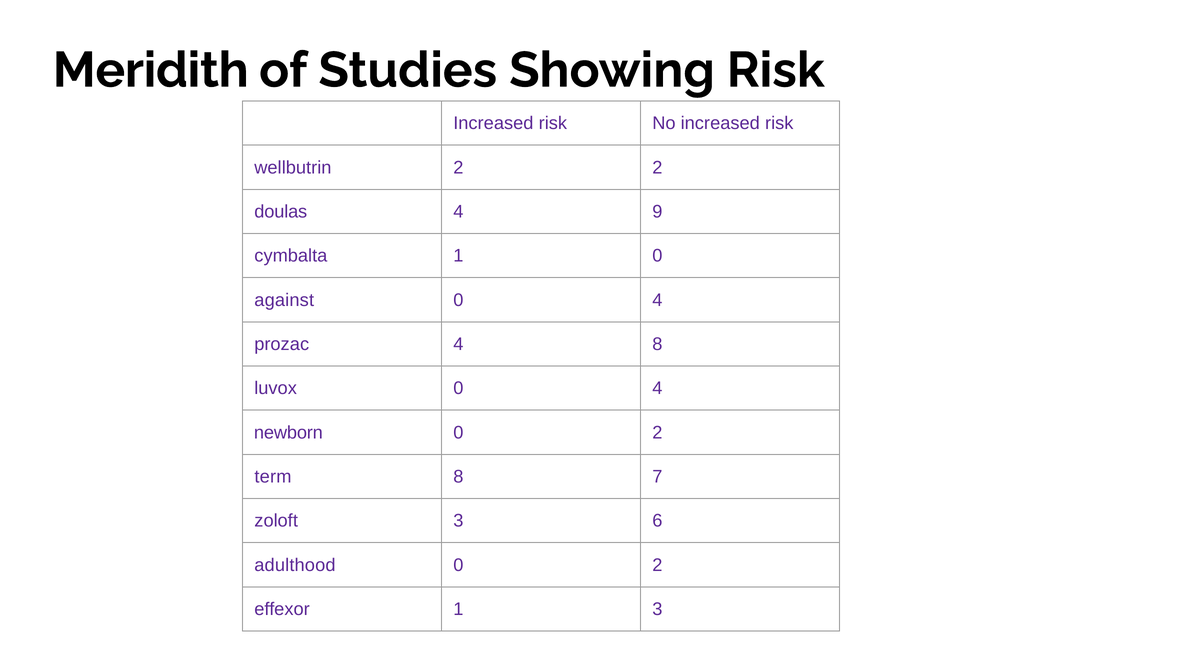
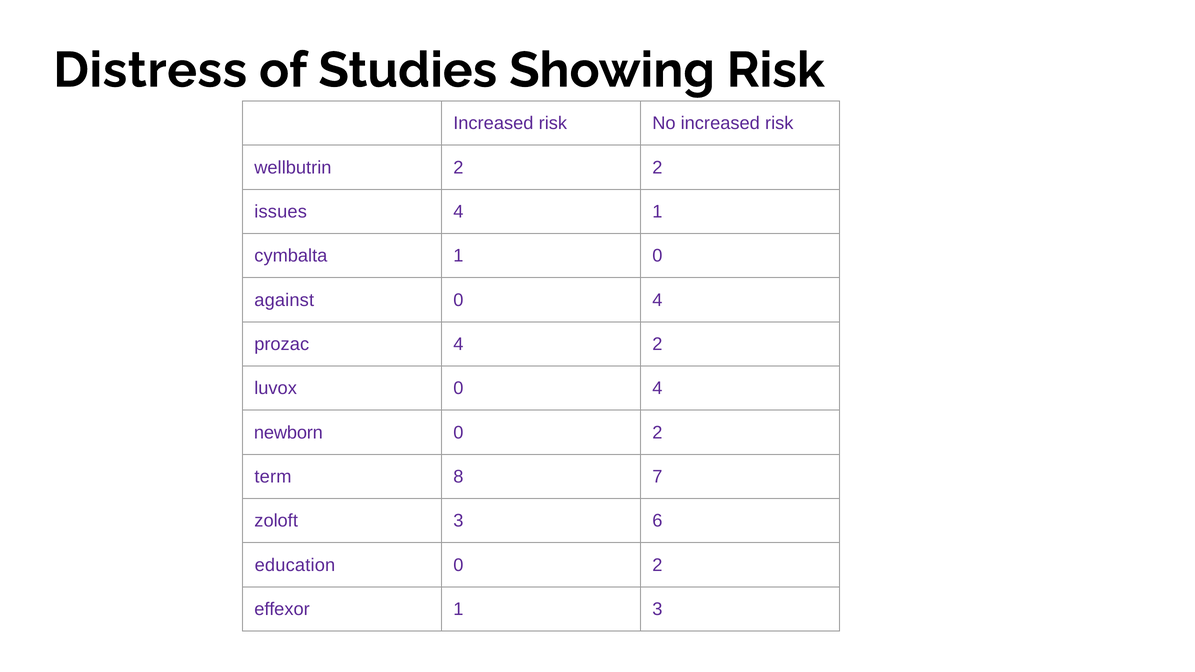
Meridith: Meridith -> Distress
doulas: doulas -> issues
4 9: 9 -> 1
4 8: 8 -> 2
adulthood: adulthood -> education
